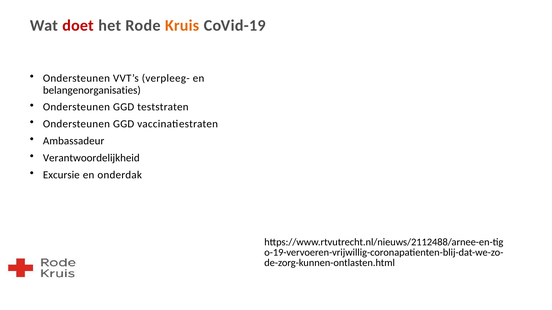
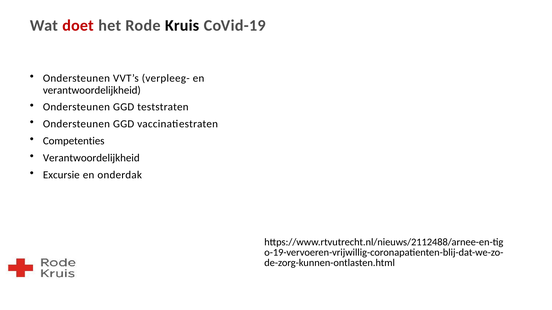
Kruis colour: orange -> black
belangenorganisaties at (92, 90): belangenorganisaties -> verantwoordelijkheid
Ambassadeur: Ambassadeur -> Competenties
